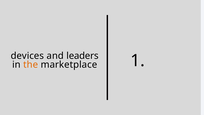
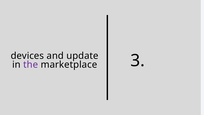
leaders: leaders -> update
the colour: orange -> purple
1: 1 -> 3
